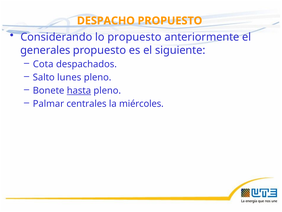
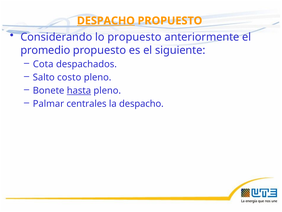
DESPACHO at (106, 21) underline: none -> present
generales: generales -> promedio
lunes: lunes -> costo
la miércoles: miércoles -> despacho
